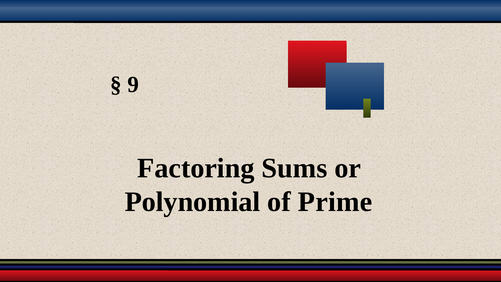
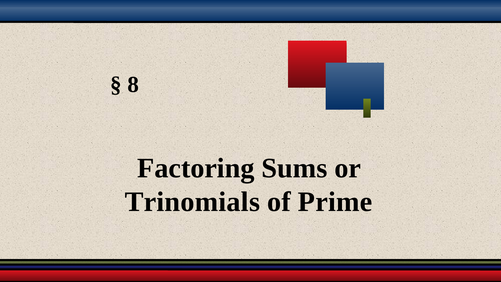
9: 9 -> 8
Polynomial: Polynomial -> Trinomials
